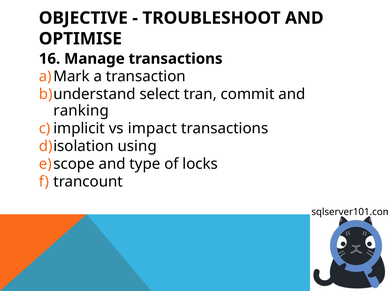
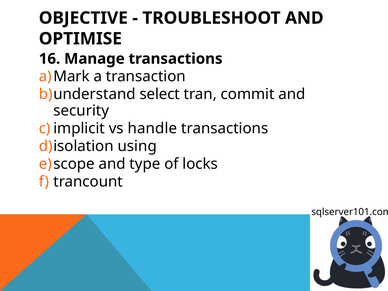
ranking: ranking -> security
impact: impact -> handle
